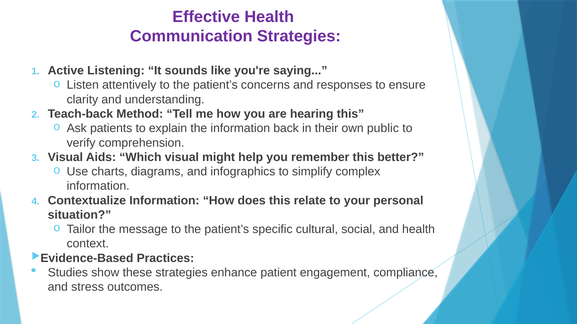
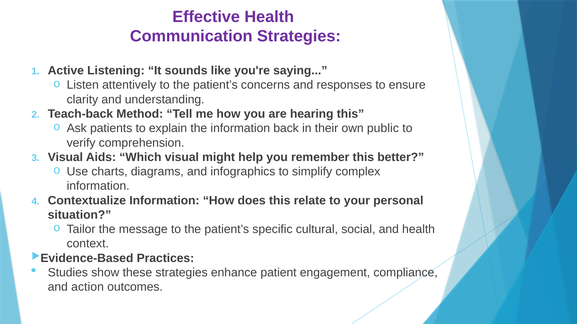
stress: stress -> action
